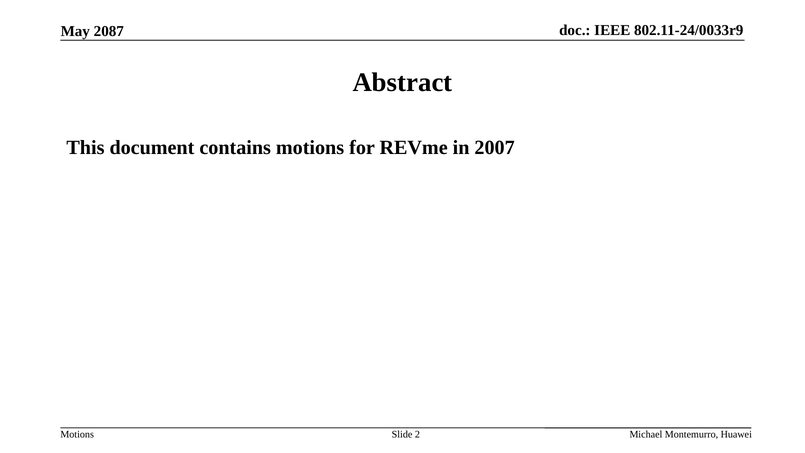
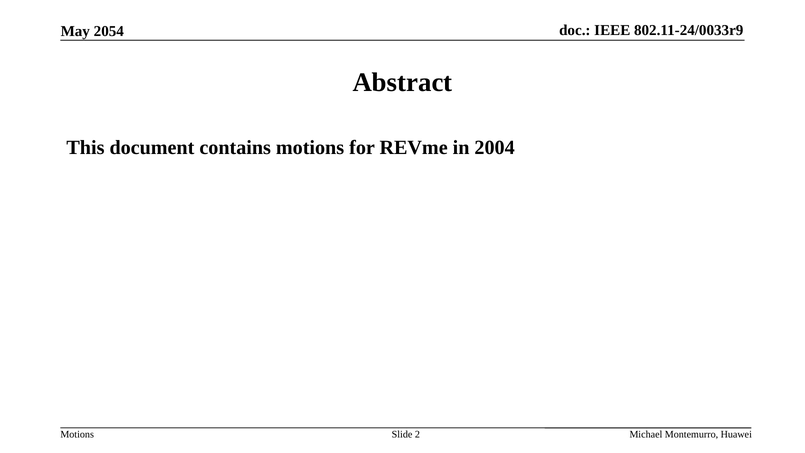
2087: 2087 -> 2054
2007: 2007 -> 2004
